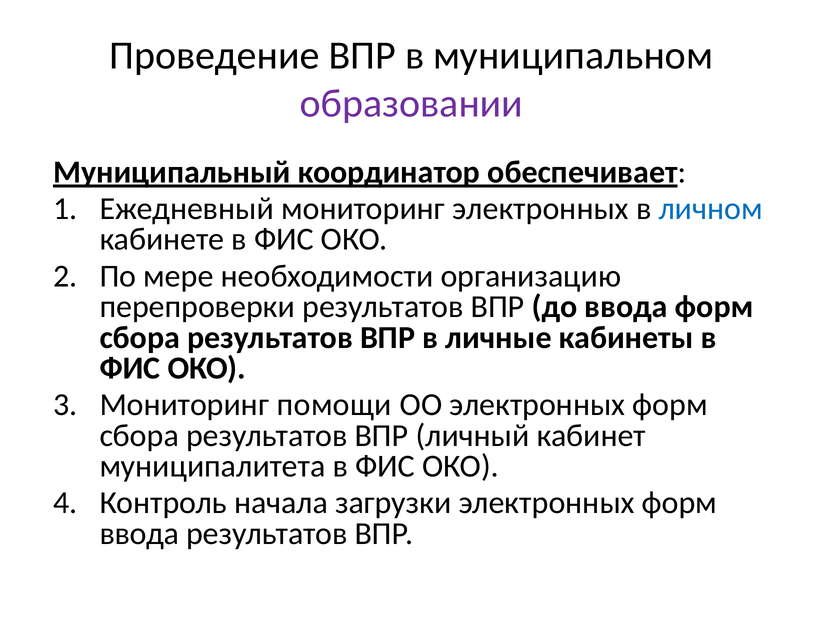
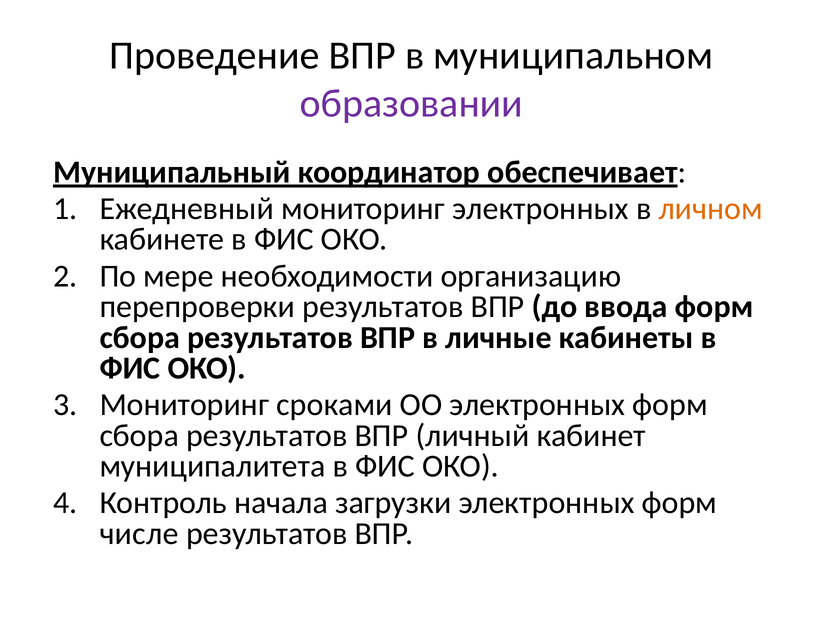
личном colour: blue -> orange
помощи: помощи -> сроками
ввода at (139, 534): ввода -> числе
